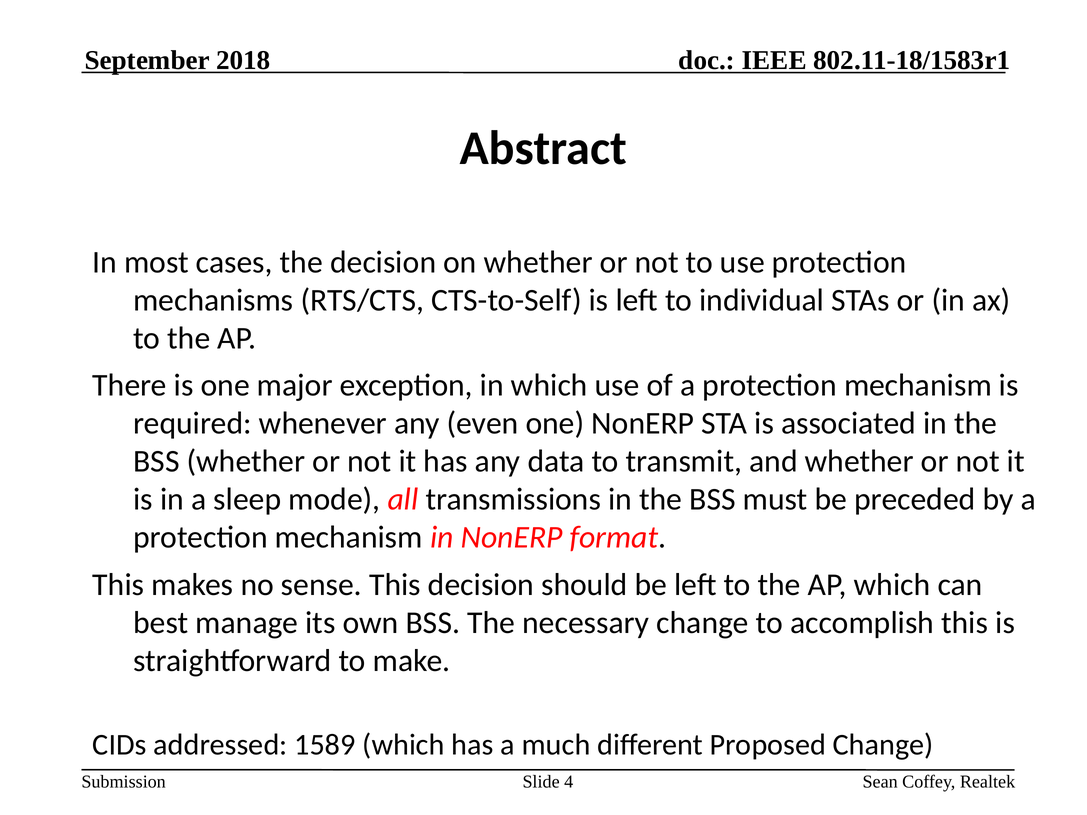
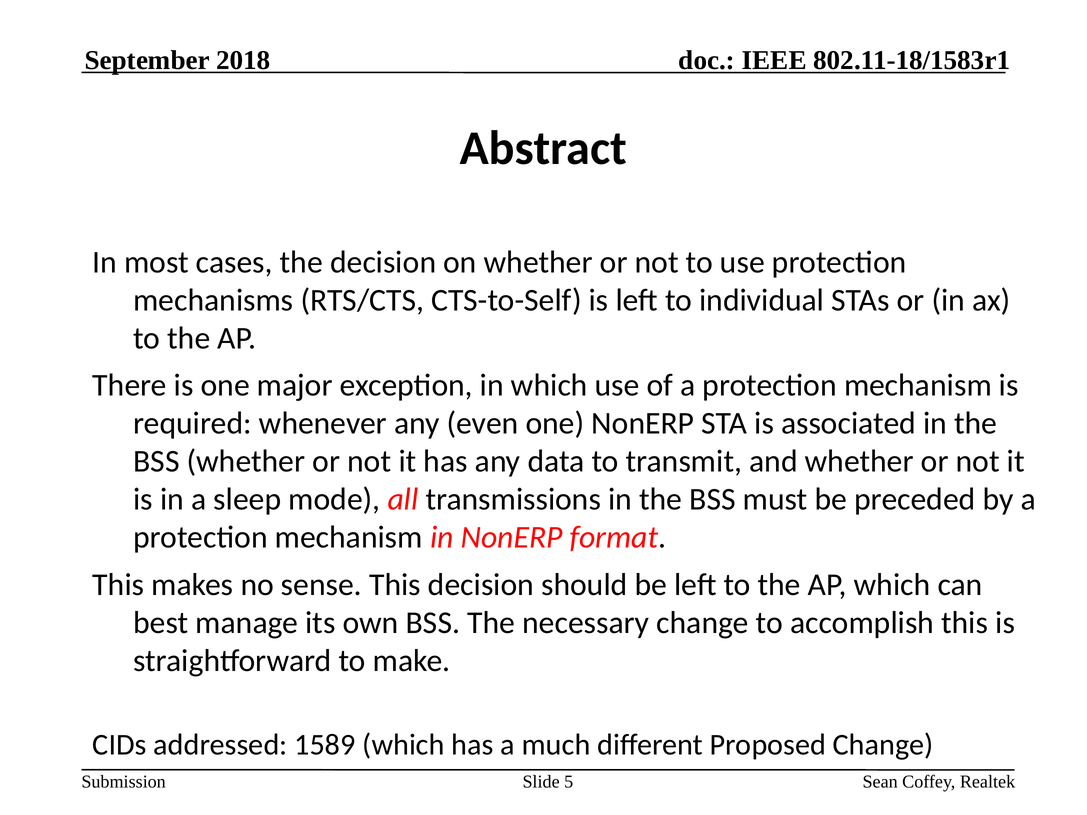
4: 4 -> 5
